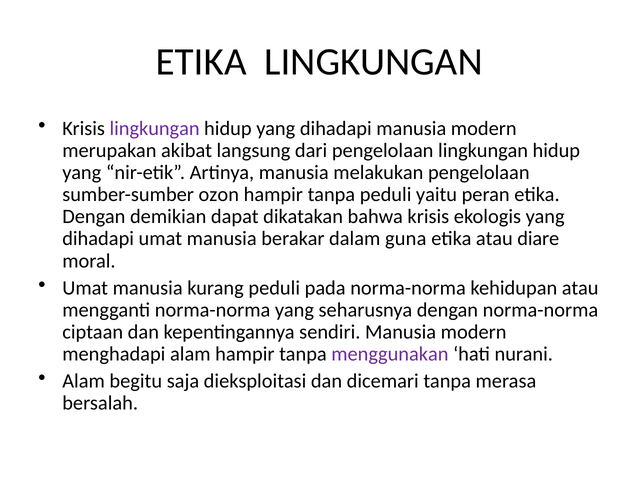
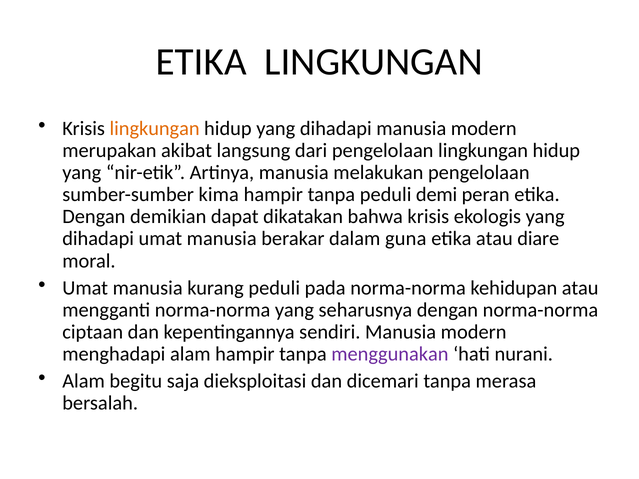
lingkungan at (155, 129) colour: purple -> orange
ozon: ozon -> kima
yaitu: yaitu -> demi
